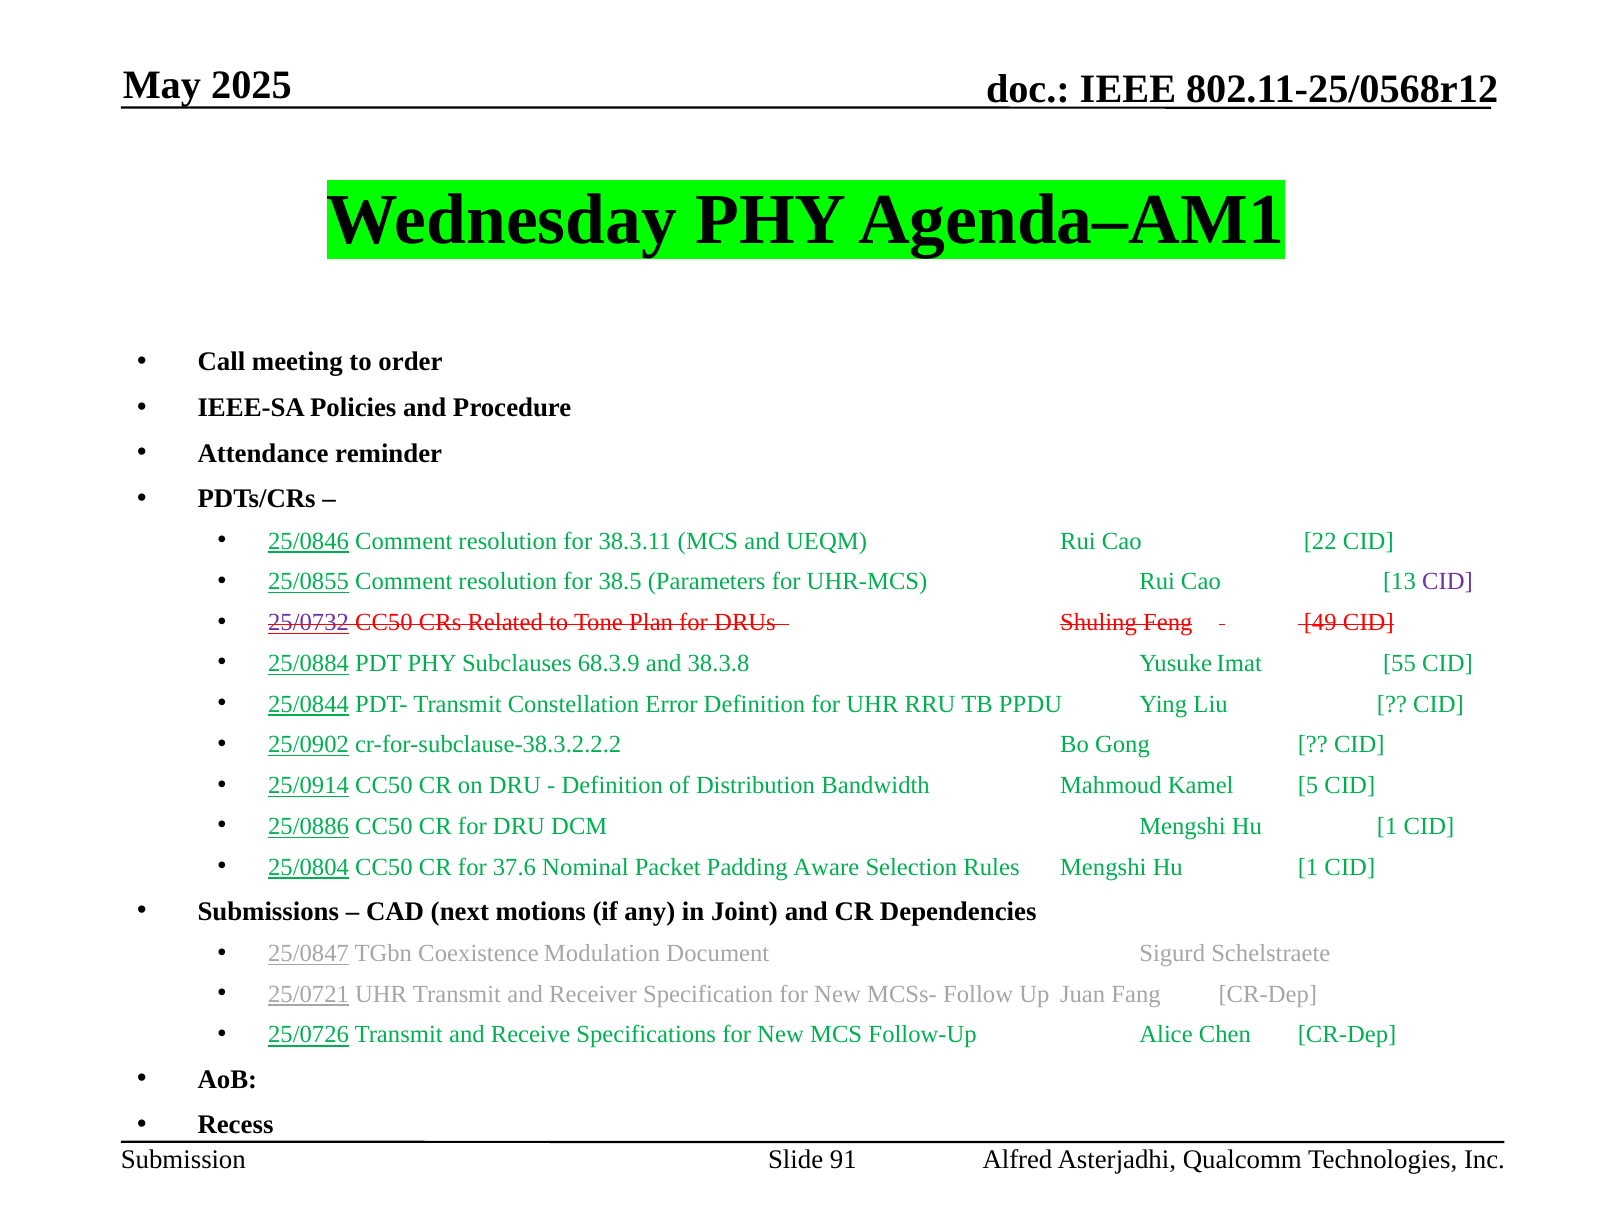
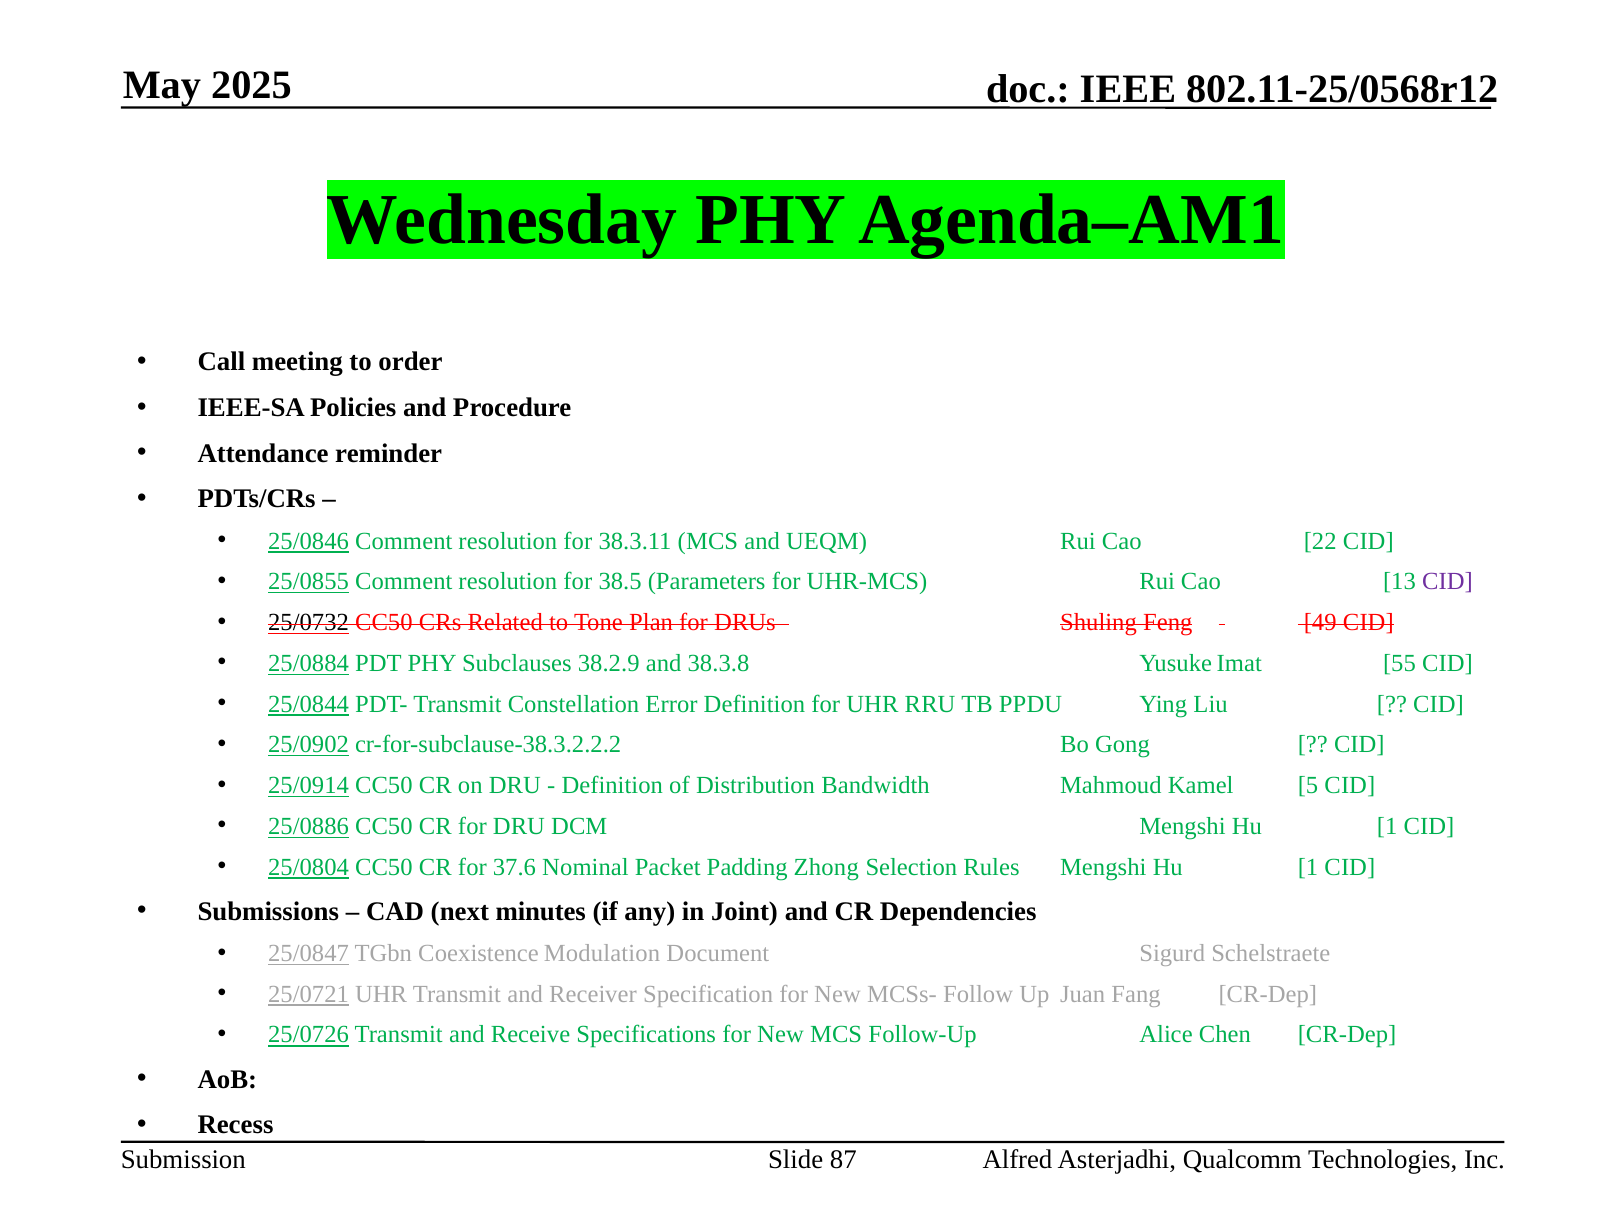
25/0732 colour: purple -> black
68.3.9: 68.3.9 -> 38.2.9
Aware: Aware -> Zhong
motions: motions -> minutes
91: 91 -> 87
